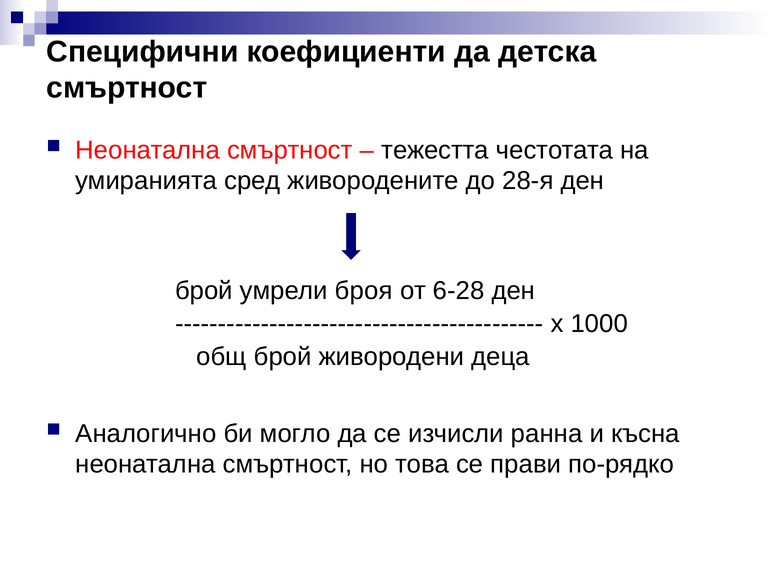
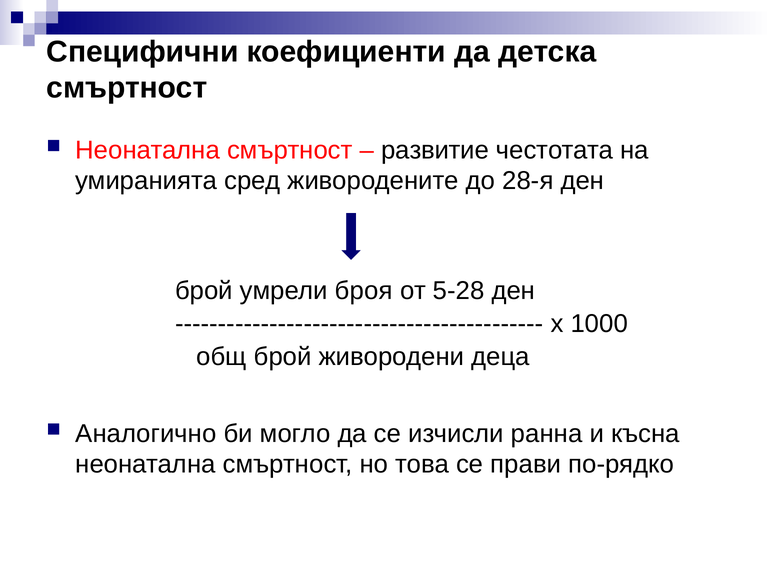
тежестта: тежестта -> развитие
6-28: 6-28 -> 5-28
